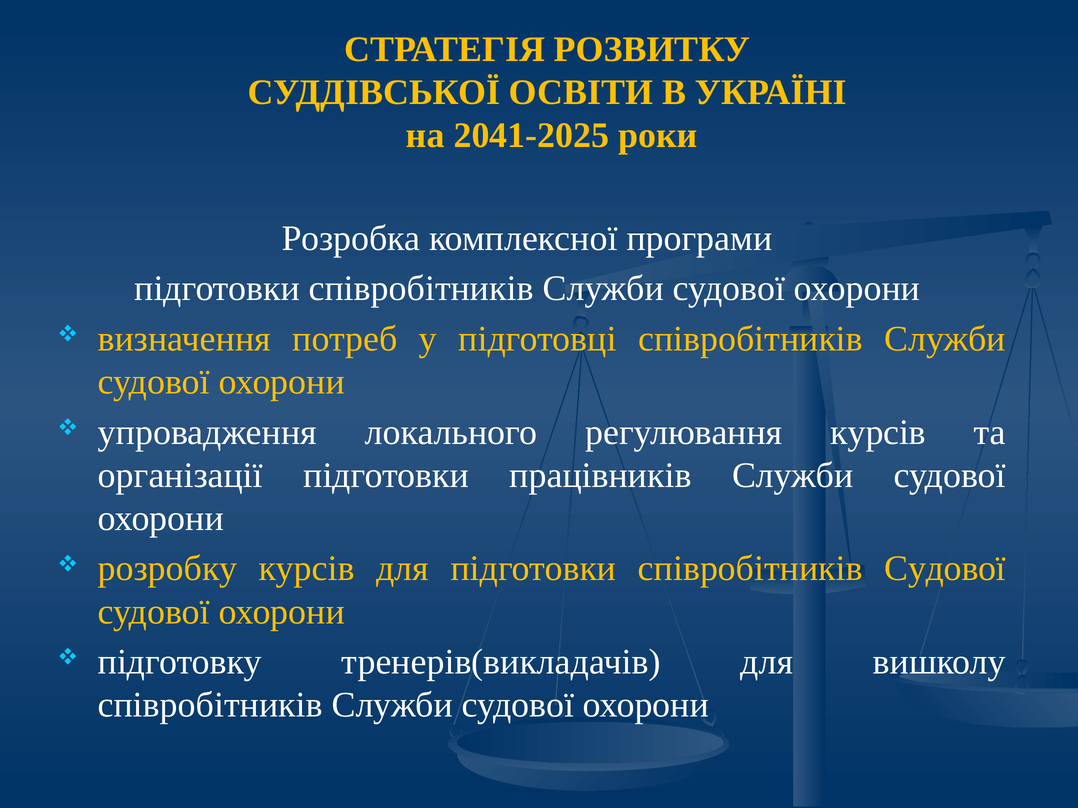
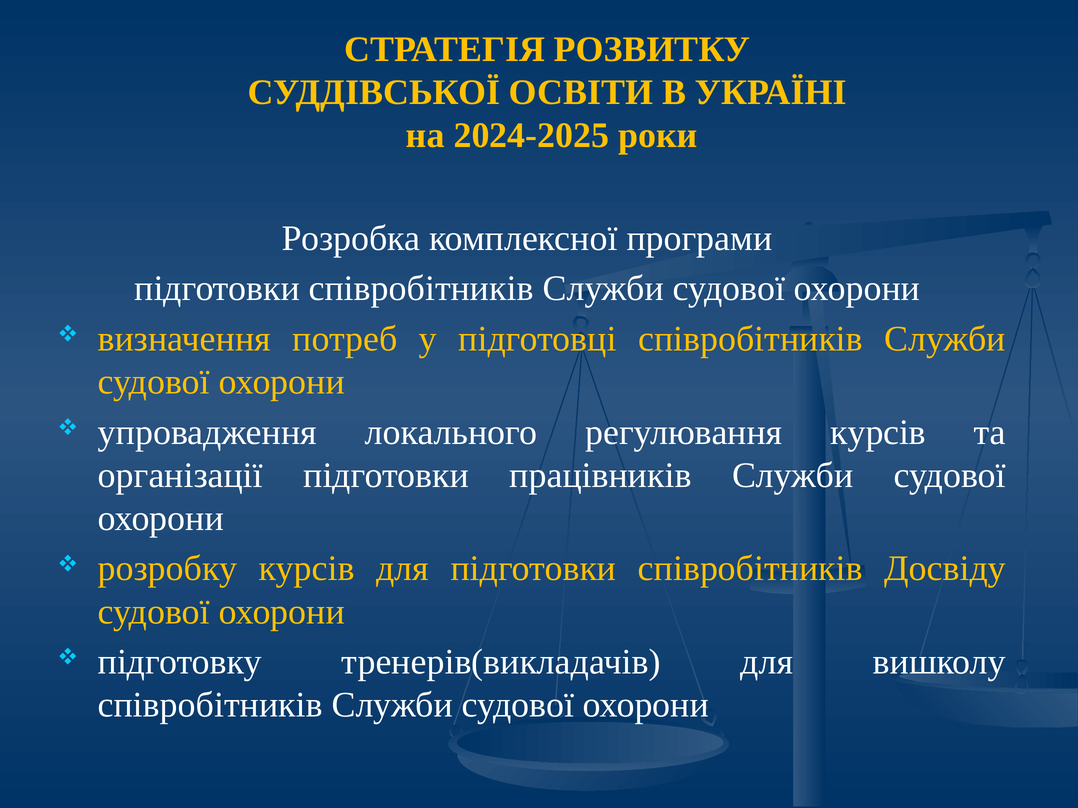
2041-2025: 2041-2025 -> 2024-2025
співробітників Судової: Судової -> Досвіду
